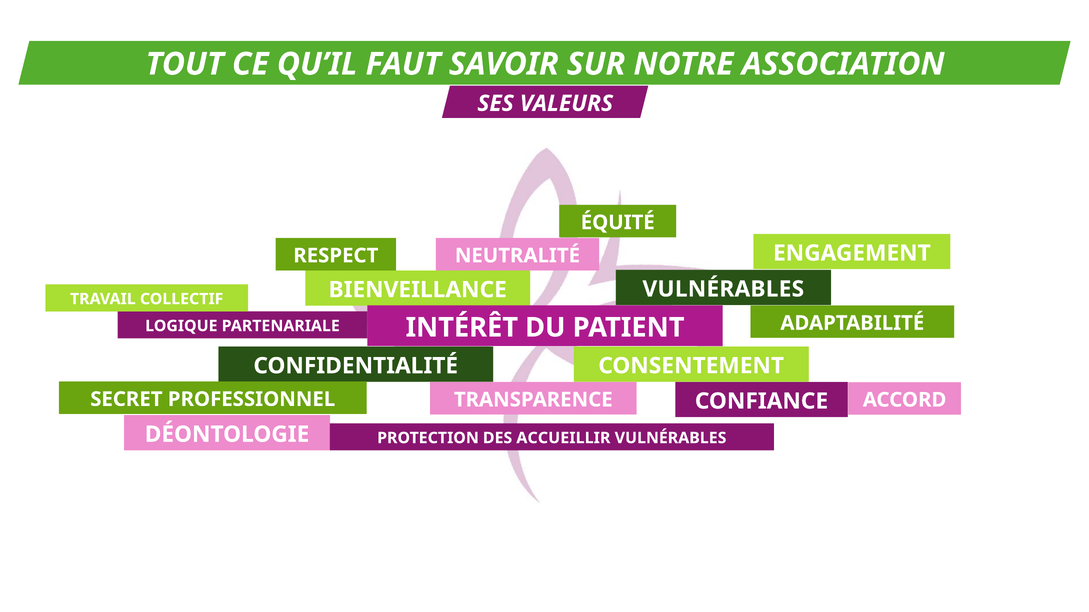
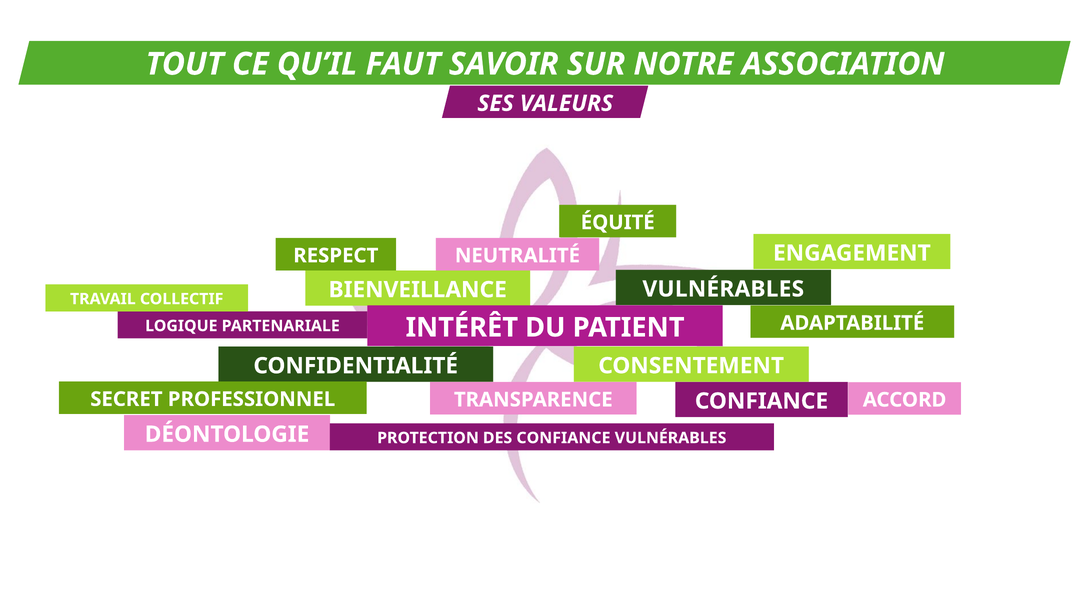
DES ACCUEILLIR: ACCUEILLIR -> CONFIANCE
